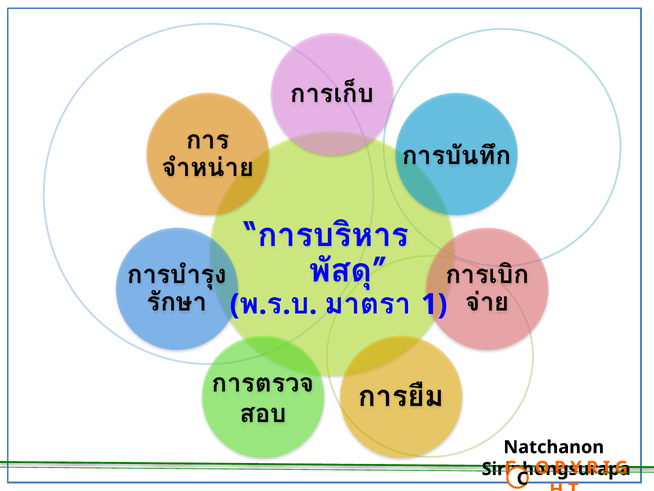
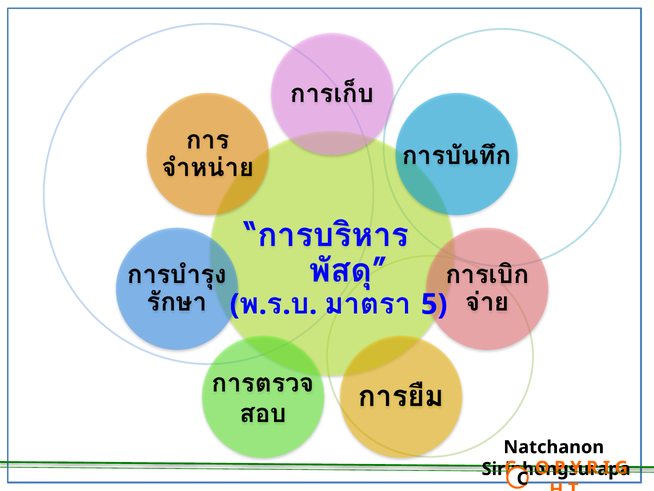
1: 1 -> 5
